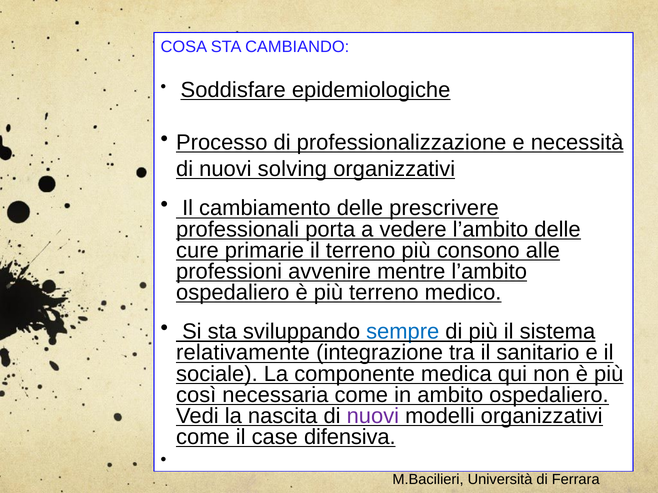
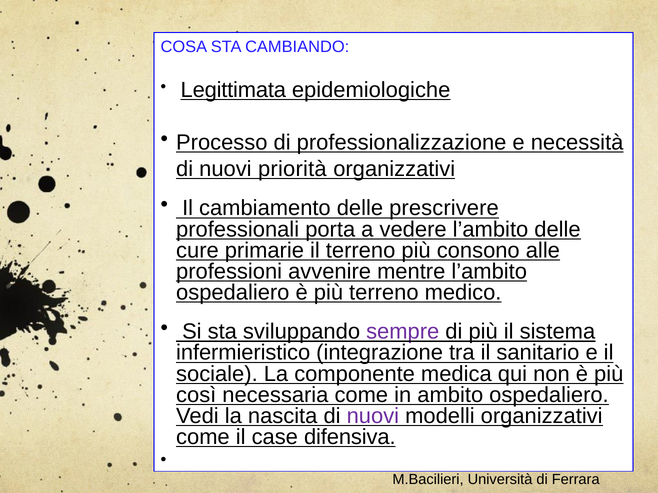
Soddisfare: Soddisfare -> Legittimata
solving: solving -> priorità
sempre colour: blue -> purple
relativamente: relativamente -> infermieristico
